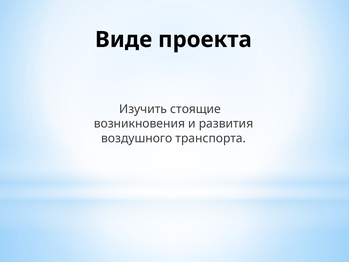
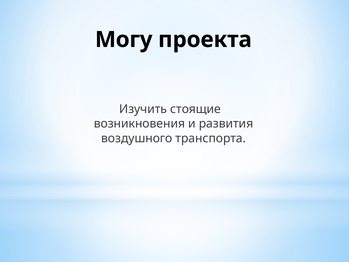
Виде: Виде -> Могу
